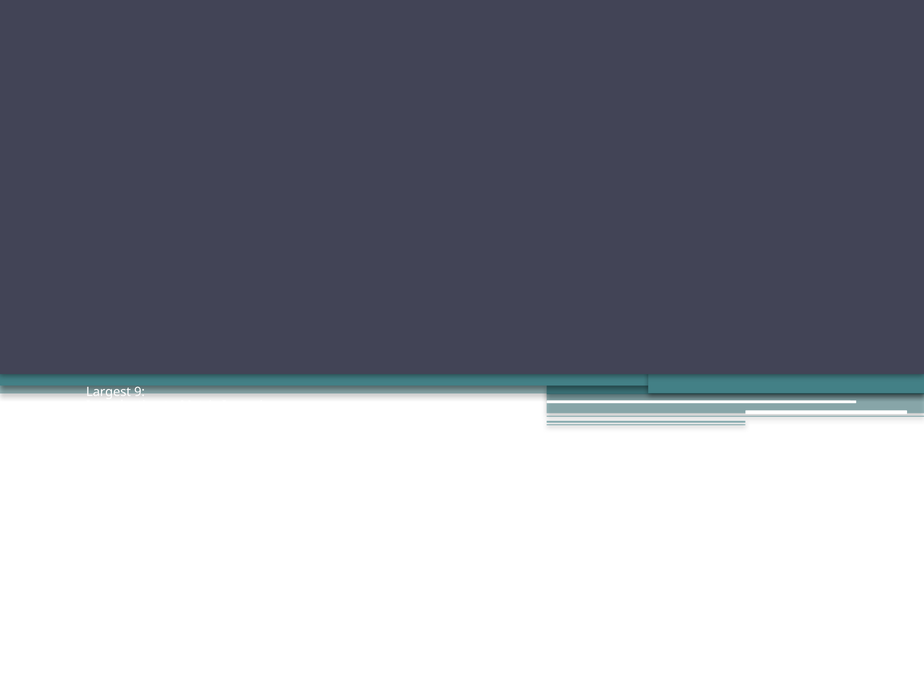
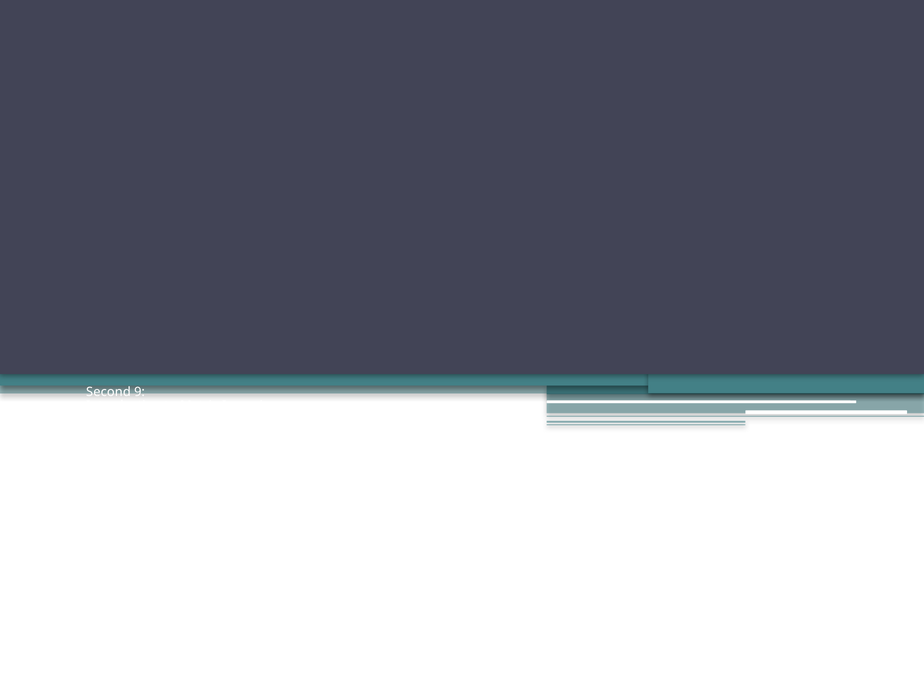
Largest: Largest -> Second
